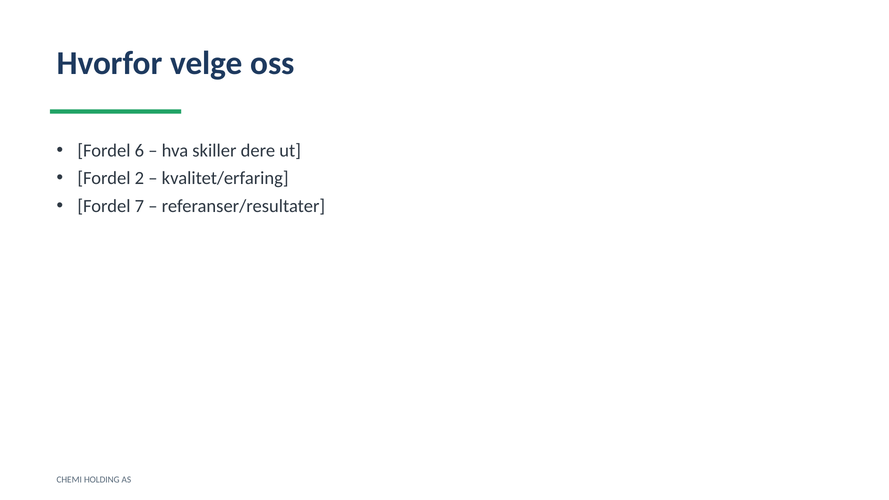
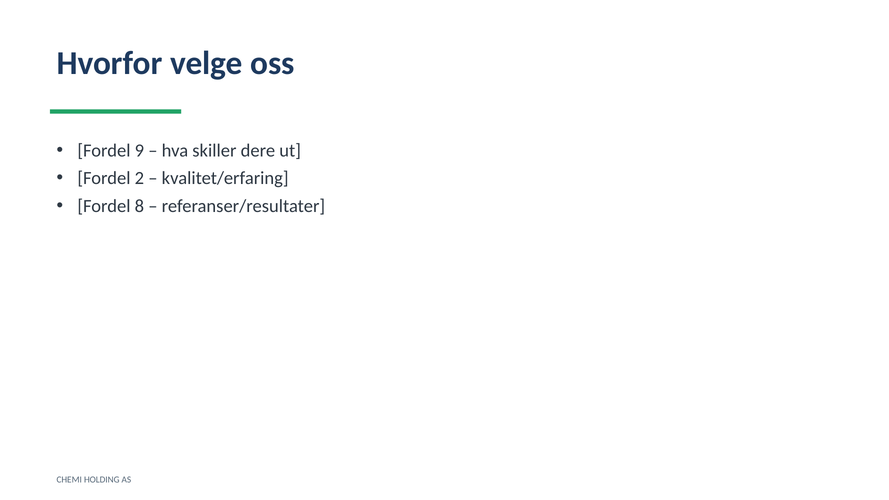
6: 6 -> 9
7: 7 -> 8
